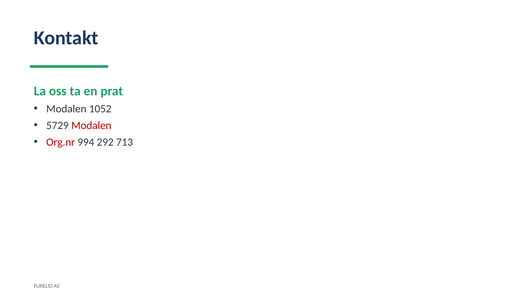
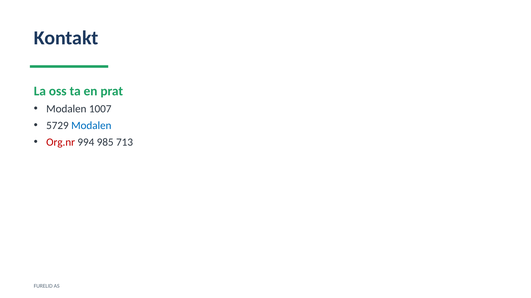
1052: 1052 -> 1007
Modalen at (91, 126) colour: red -> blue
292: 292 -> 985
